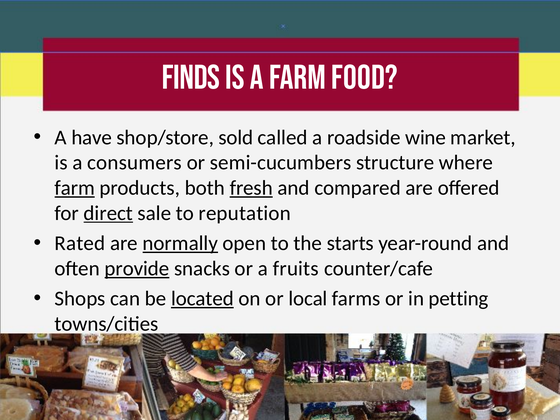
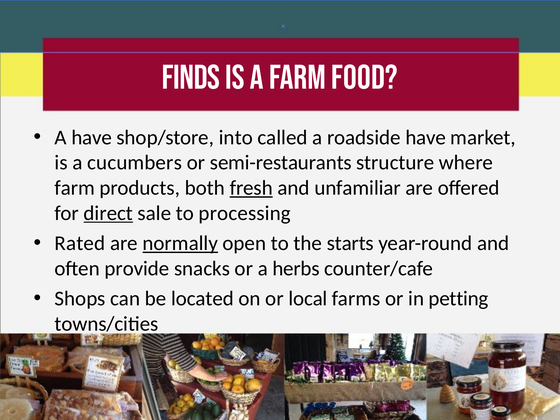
sold: sold -> into
roadside wine: wine -> have
consumers: consumers -> cucumbers
semi-cucumbers: semi-cucumbers -> semi-restaurants
farm at (75, 188) underline: present -> none
compared: compared -> unfamiliar
reputation: reputation -> processing
provide underline: present -> none
fruits: fruits -> herbs
located underline: present -> none
